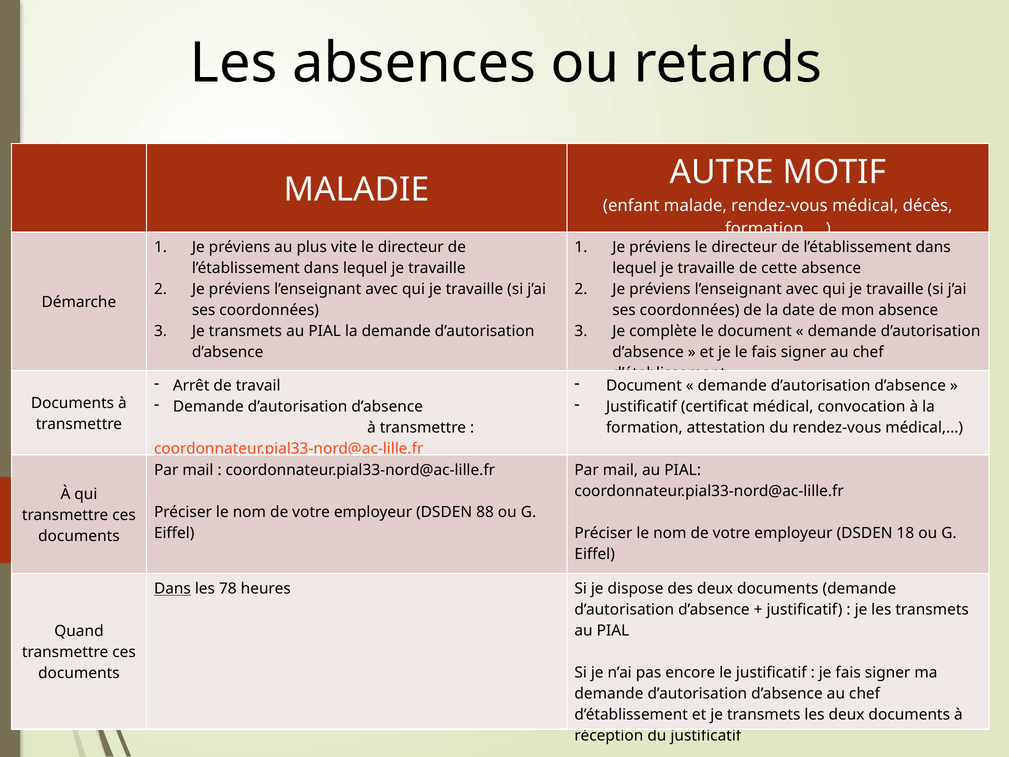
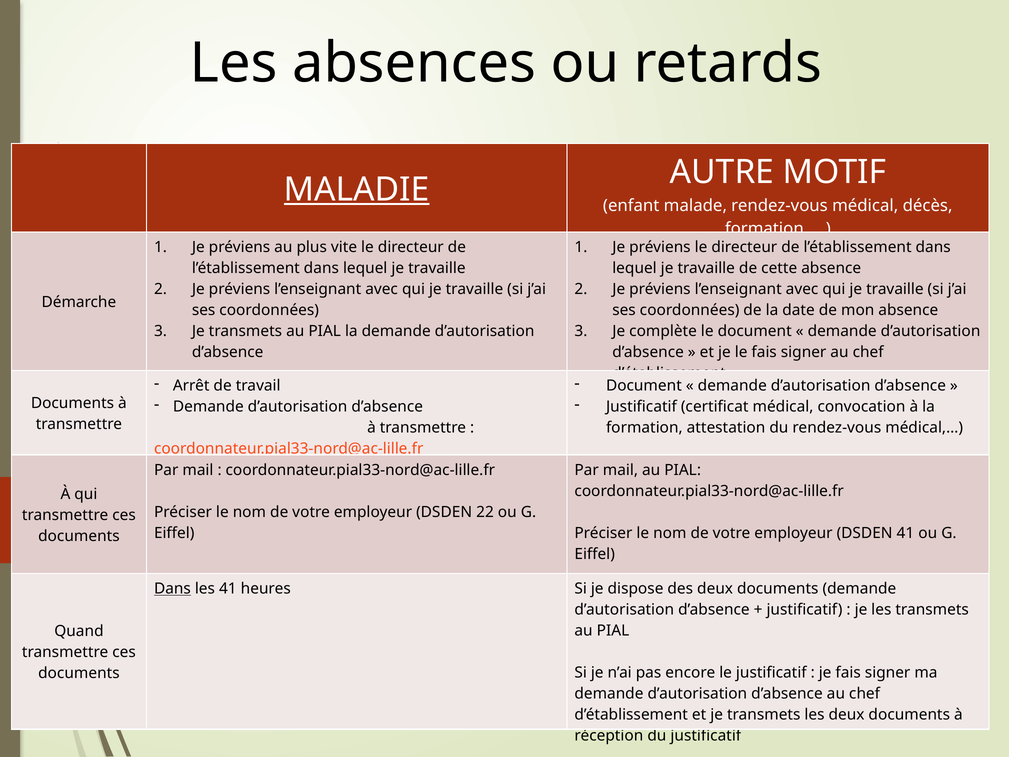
MALADIE underline: none -> present
88: 88 -> 22
DSDEN 18: 18 -> 41
les 78: 78 -> 41
